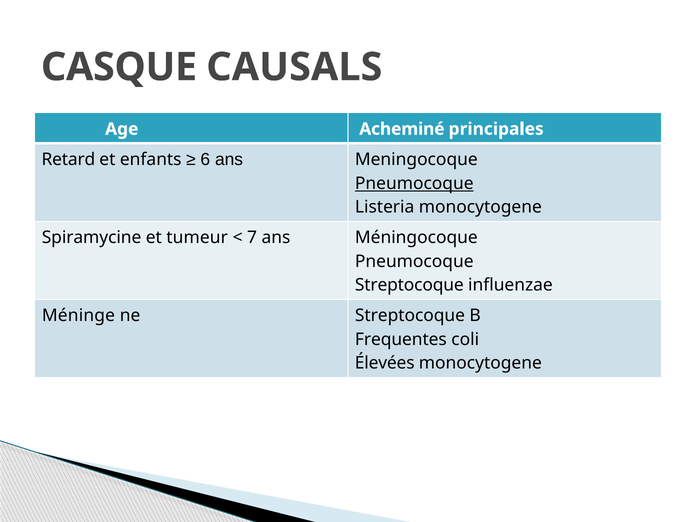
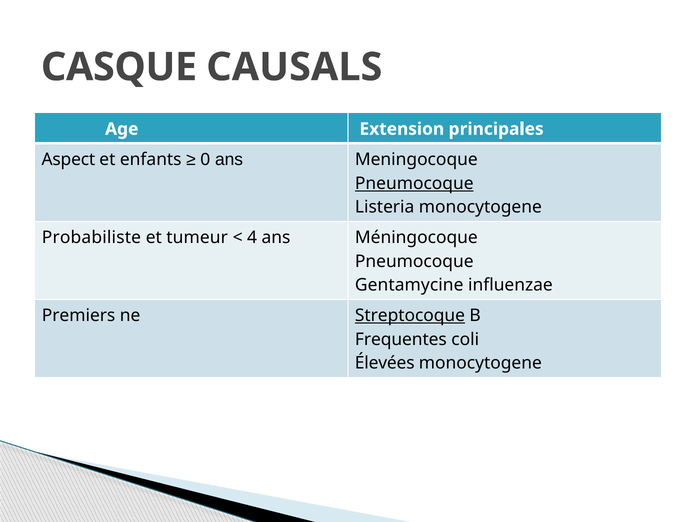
Acheminé: Acheminé -> Extension
Retard: Retard -> Aspect
6: 6 -> 0
Spiramycine: Spiramycine -> Probabiliste
7: 7 -> 4
Streptocoque at (409, 285): Streptocoque -> Gentamycine
Méninge: Méninge -> Premiers
Streptocoque at (410, 316) underline: none -> present
